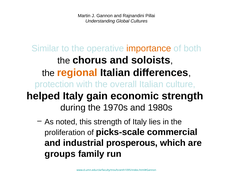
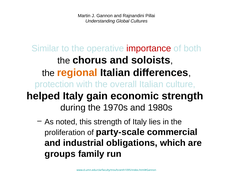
importance colour: orange -> red
picks-scale: picks-scale -> party-scale
prosperous: prosperous -> obligations
